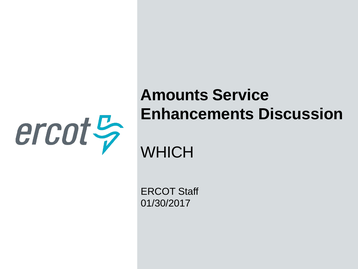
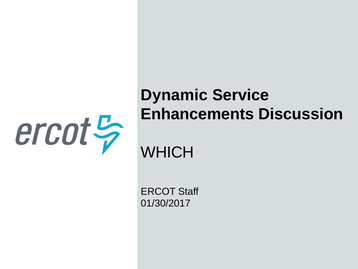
Amounts: Amounts -> Dynamic
